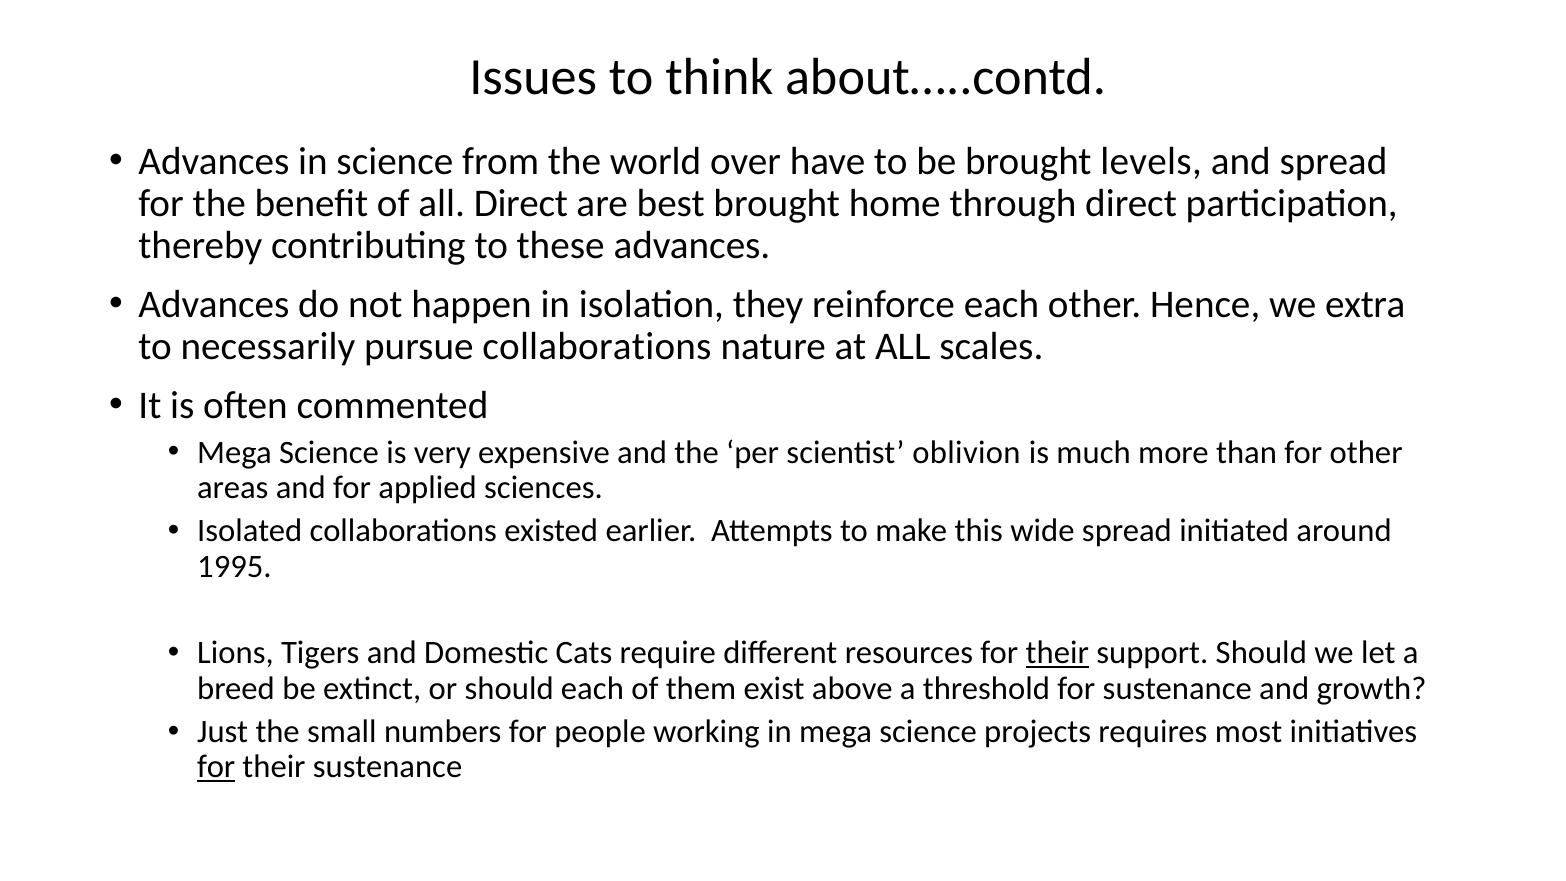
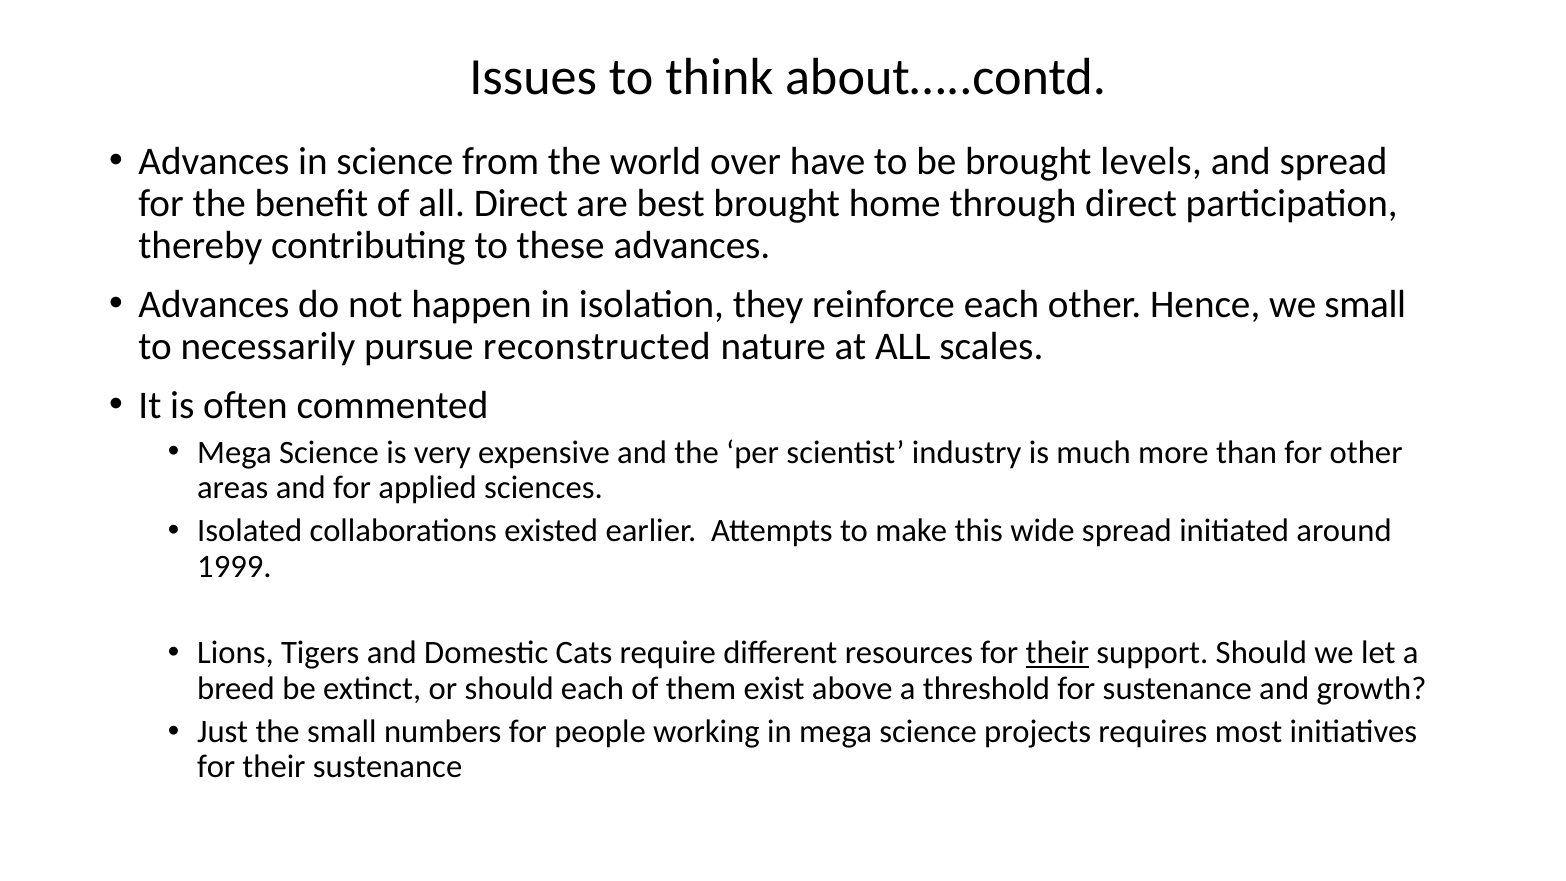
we extra: extra -> small
pursue collaborations: collaborations -> reconstructed
oblivion: oblivion -> industry
1995: 1995 -> 1999
for at (216, 767) underline: present -> none
